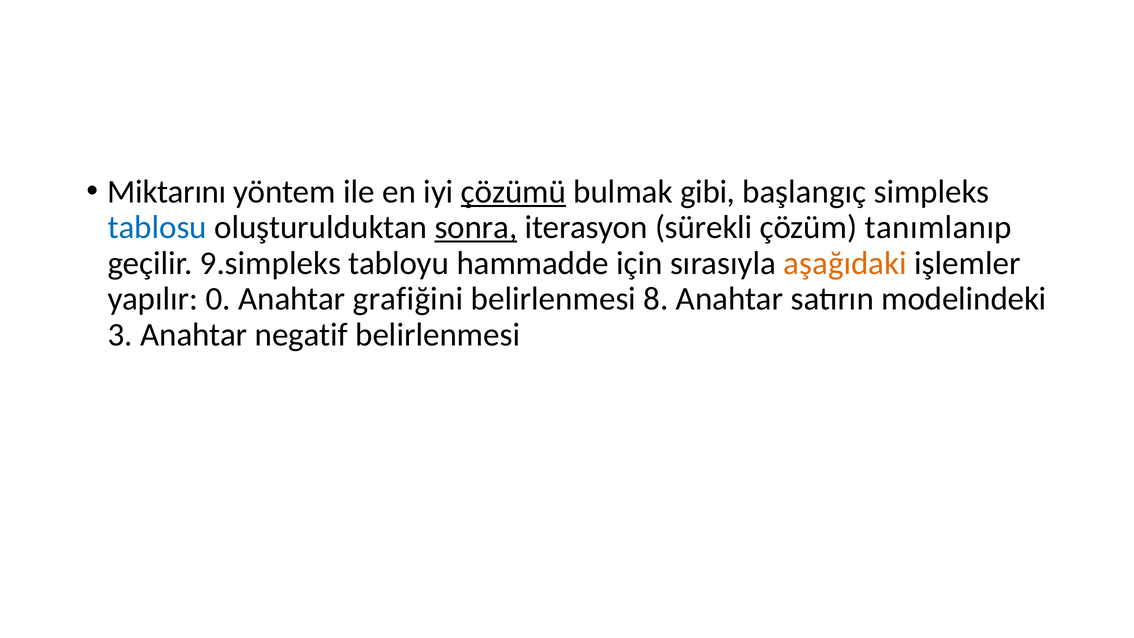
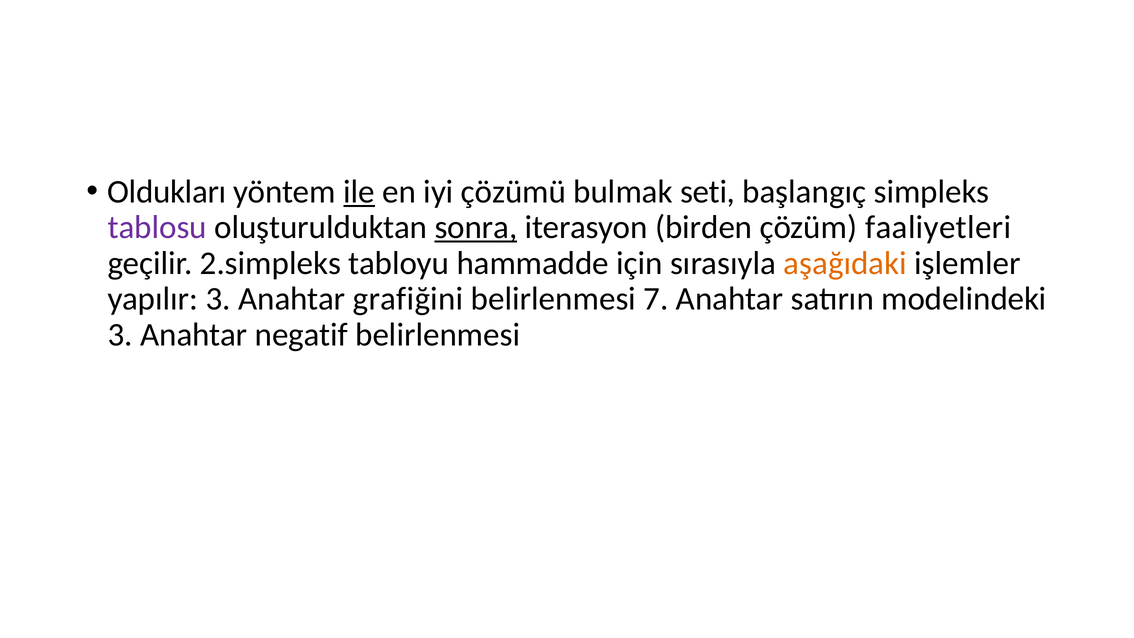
Miktarını: Miktarını -> Oldukları
ile underline: none -> present
çözümü underline: present -> none
gibi: gibi -> seti
tablosu colour: blue -> purple
sürekli: sürekli -> birden
tanımlanıp: tanımlanıp -> faaliyetleri
9.simpleks: 9.simpleks -> 2.simpleks
yapılır 0: 0 -> 3
8: 8 -> 7
